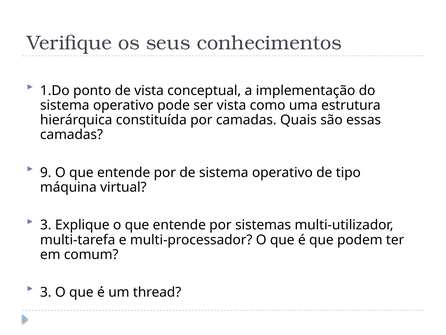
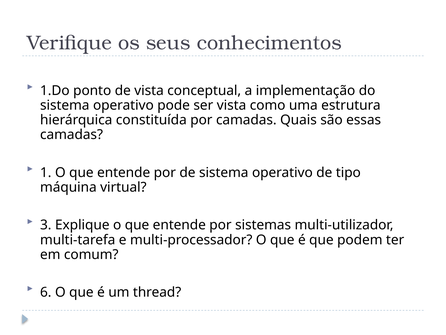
9: 9 -> 1
3 at (46, 292): 3 -> 6
